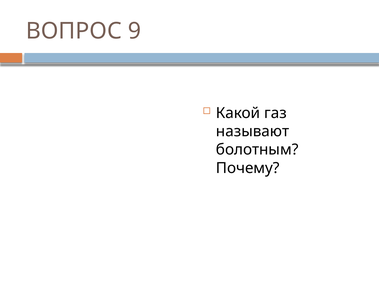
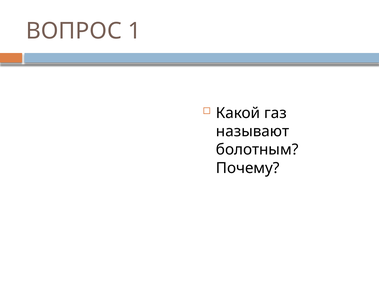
9: 9 -> 1
